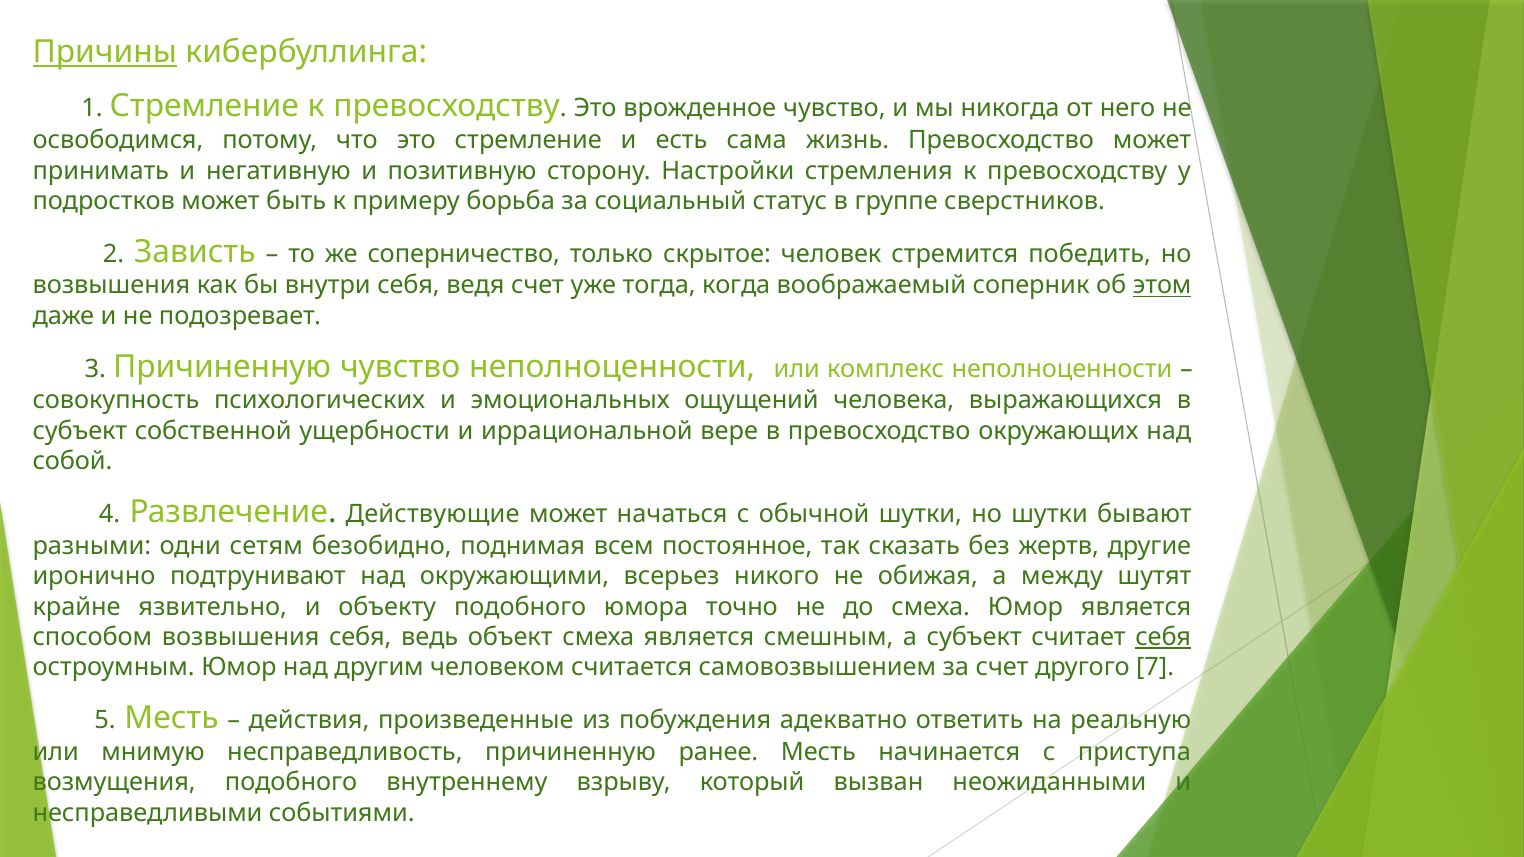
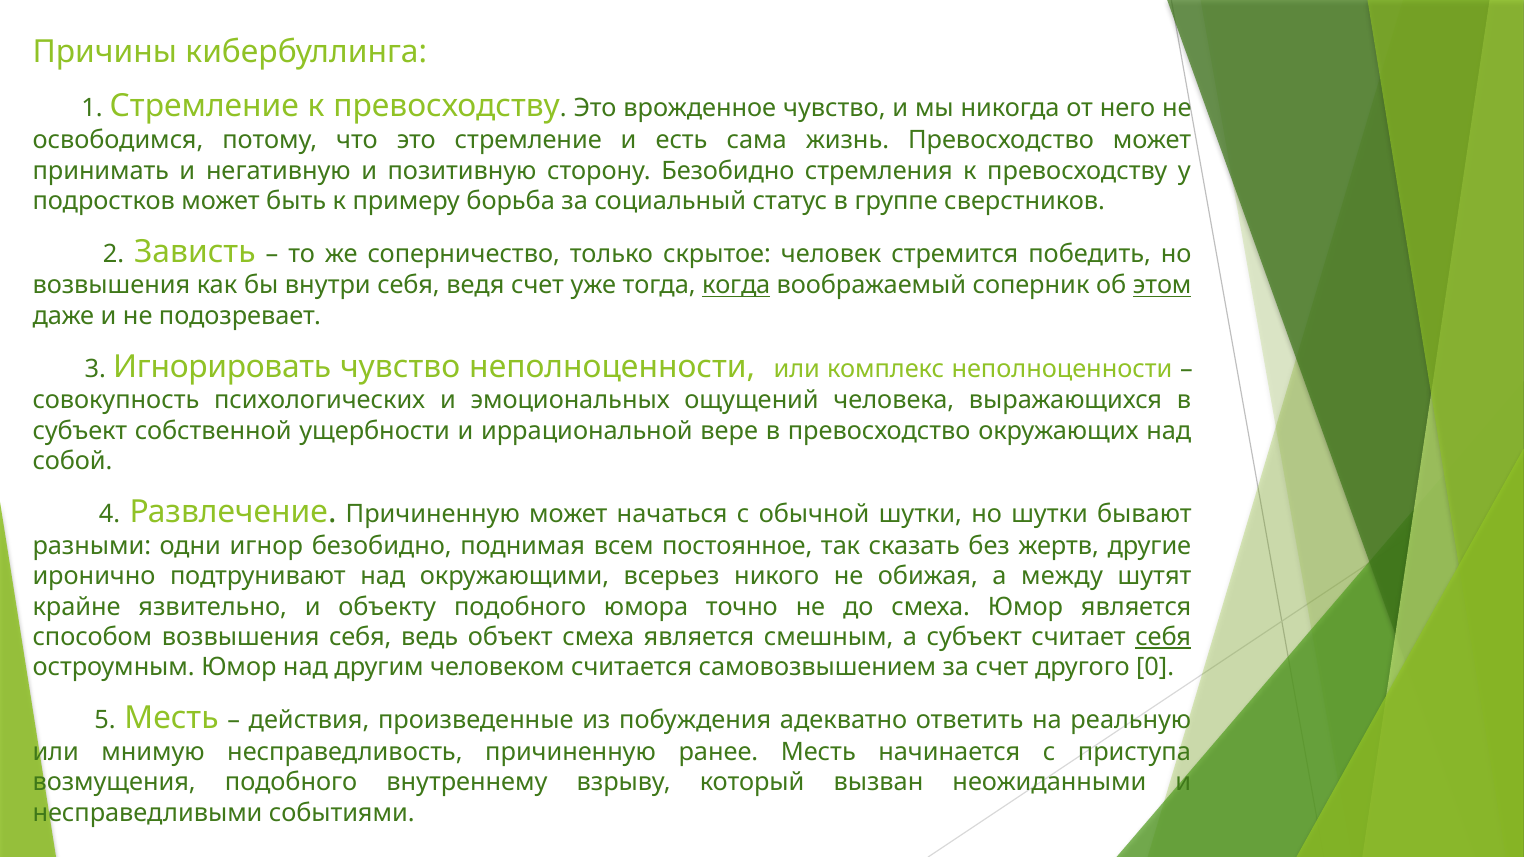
Причины underline: present -> none
сторону Настройки: Настройки -> Безобидно
когда underline: none -> present
3 Причиненную: Причиненную -> Игнорировать
Развлечение Действующие: Действующие -> Причиненную
сетям: сетям -> игнор
7: 7 -> 0
